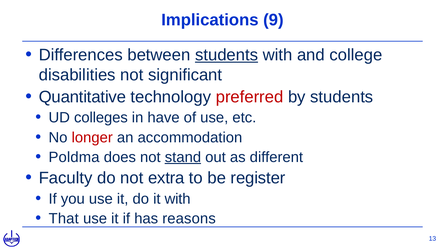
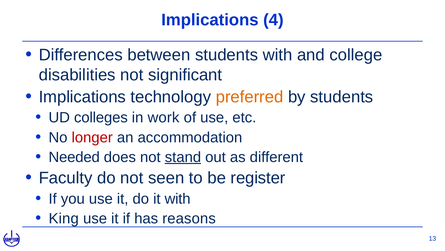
9: 9 -> 4
students at (227, 55) underline: present -> none
Quantitative at (82, 97): Quantitative -> Implications
preferred colour: red -> orange
have: have -> work
Poldma: Poldma -> Needed
extra: extra -> seen
That: That -> King
